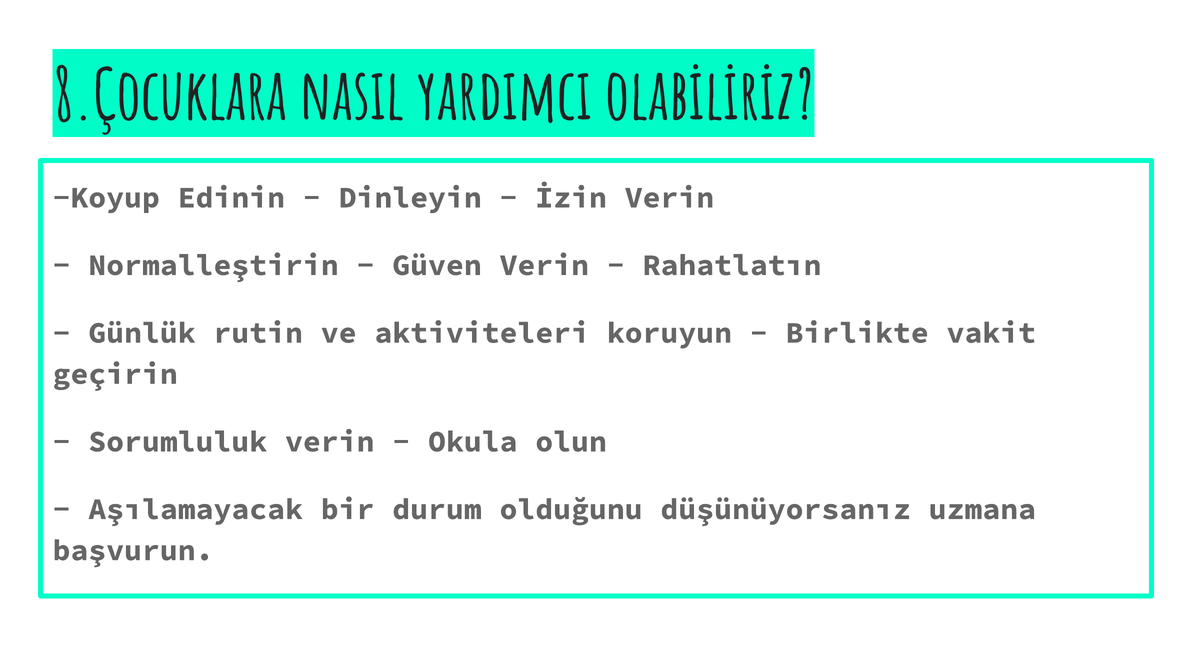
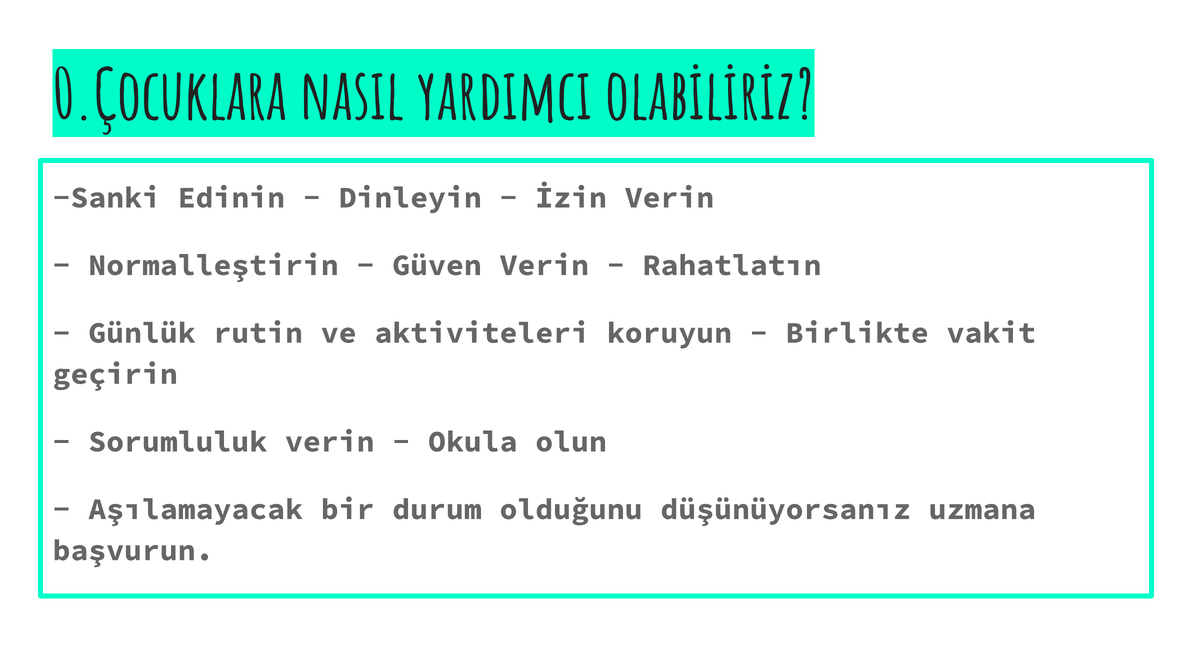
8.Çocuklara: 8.Çocuklara -> 0.Çocuklara
Koyup: Koyup -> Sanki
